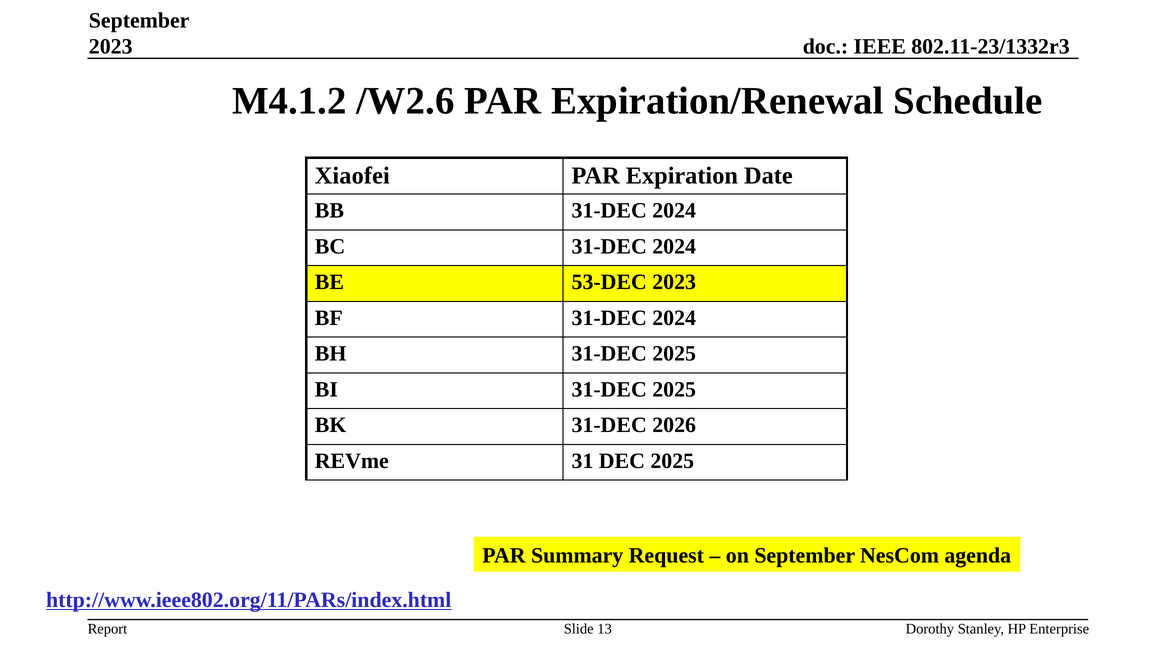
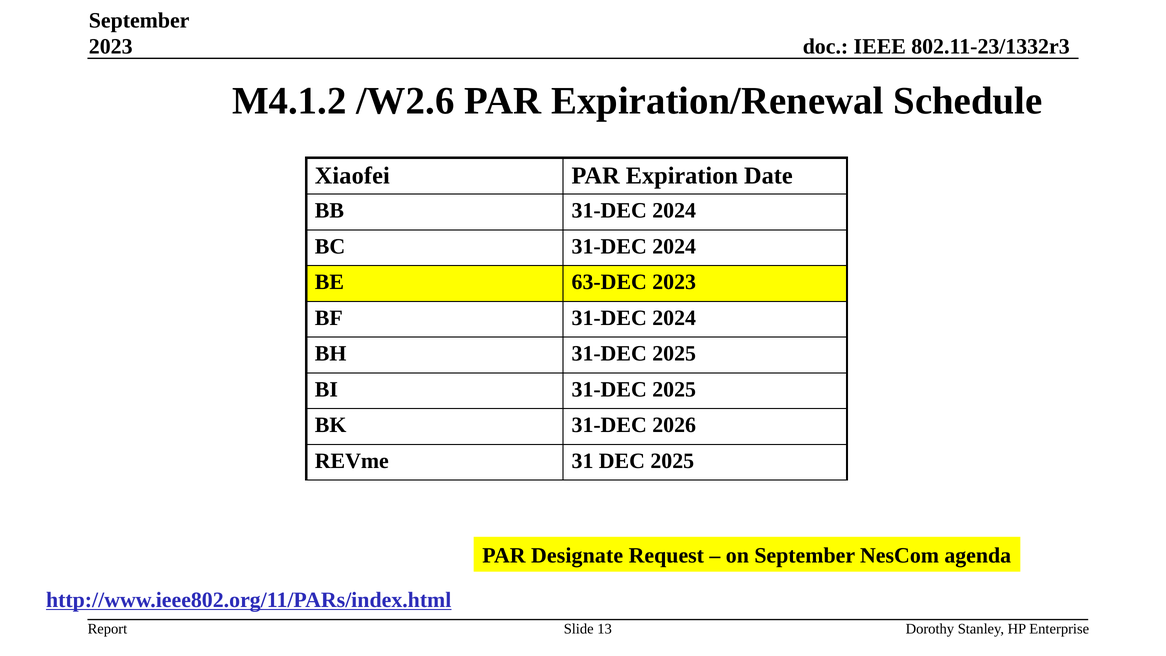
53-DEC: 53-DEC -> 63-DEC
Summary: Summary -> Designate
